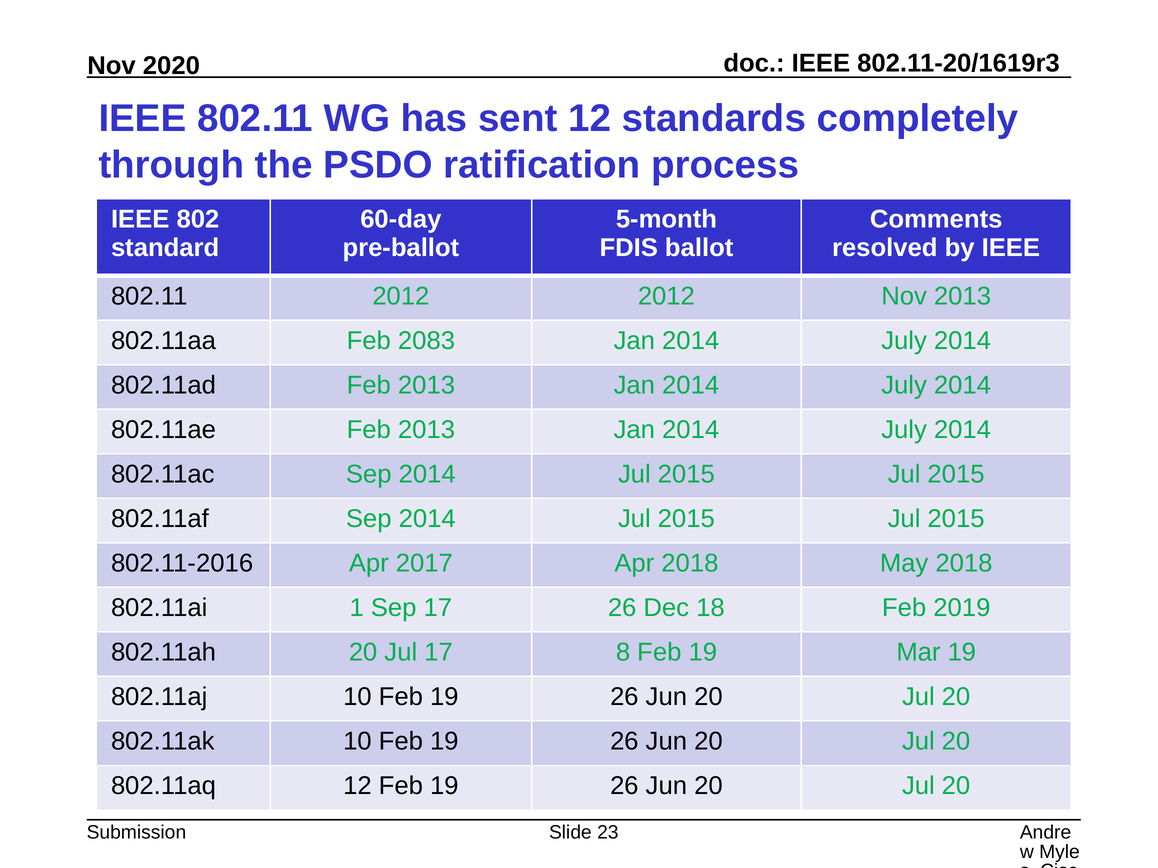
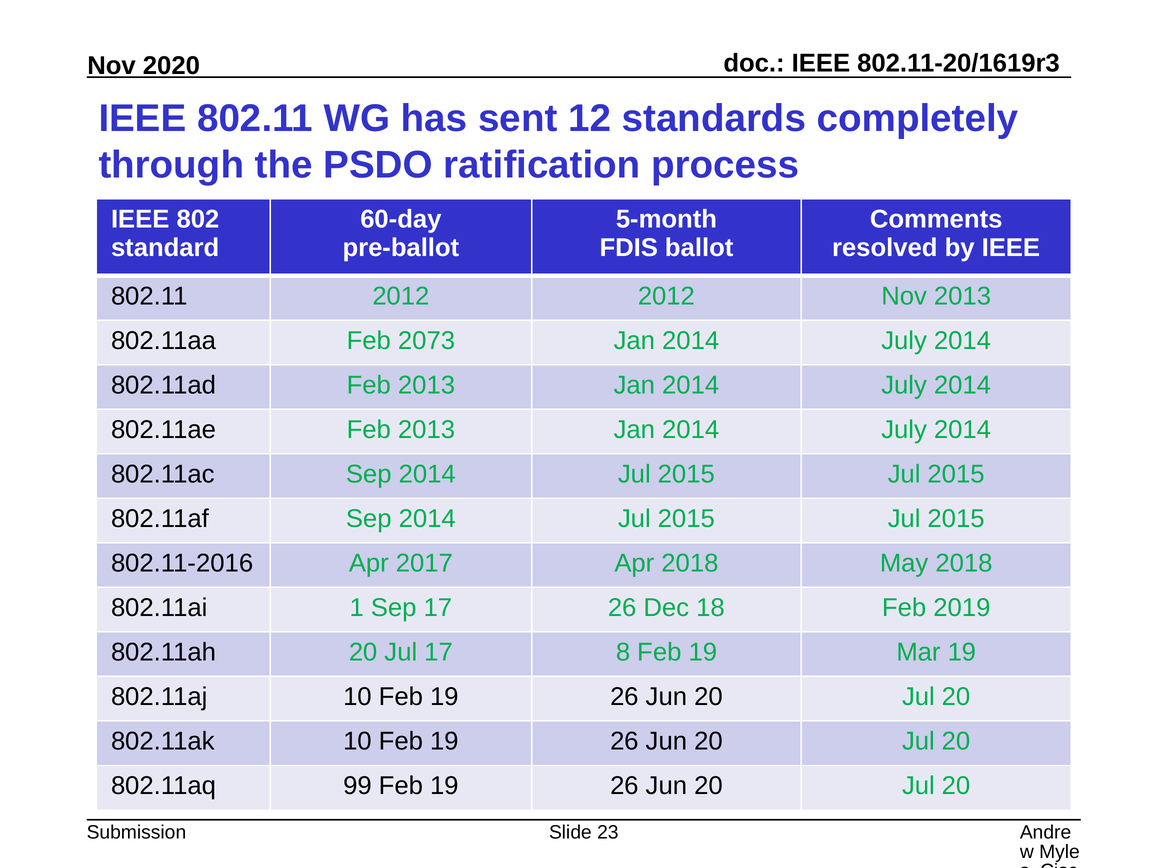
2083: 2083 -> 2073
802.11aq 12: 12 -> 99
